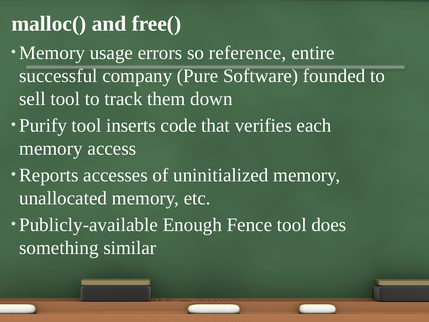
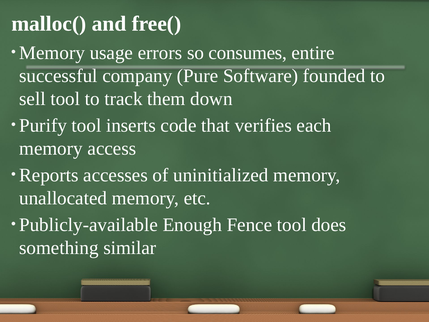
reference: reference -> consumes
